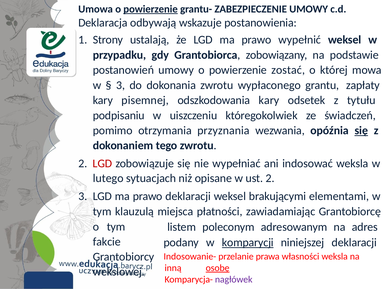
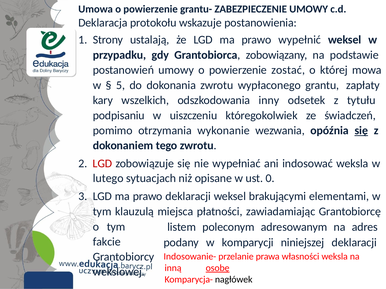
powierzenie at (151, 9) underline: present -> none
odbywają: odbywają -> protokołu
3 at (121, 85): 3 -> 5
pisemnej: pisemnej -> wszelkich
odszkodowania kary: kary -> inny
przyznania: przyznania -> wykonanie
ust 2: 2 -> 0
komparycji underline: present -> none
nagłówek colour: purple -> black
